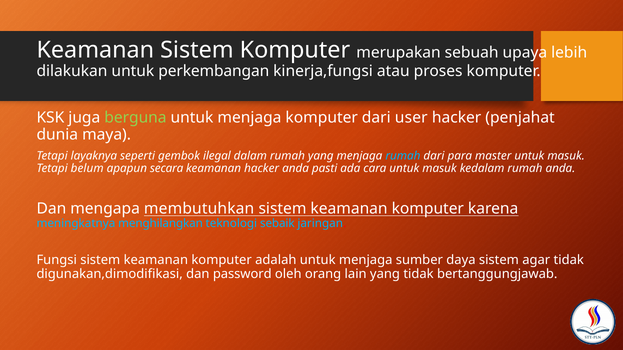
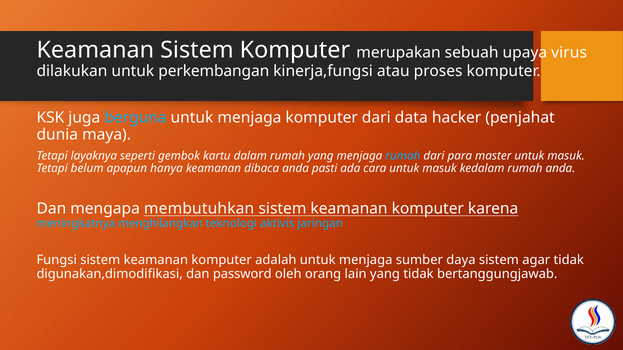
lebih: lebih -> virus
berguna colour: light green -> light blue
user: user -> data
ilegal: ilegal -> kartu
secara: secara -> hanya
keamanan hacker: hacker -> dibaca
sebaik: sebaik -> aktivis
